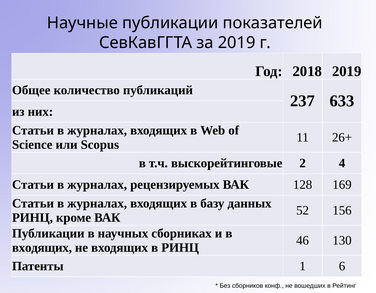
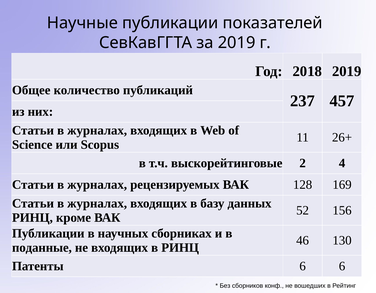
633: 633 -> 457
входящих at (42, 248): входящих -> поданные
Патенты 1: 1 -> 6
